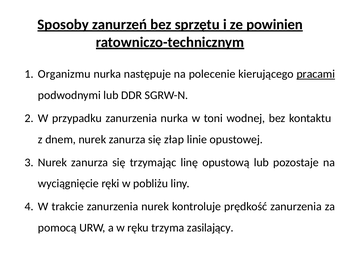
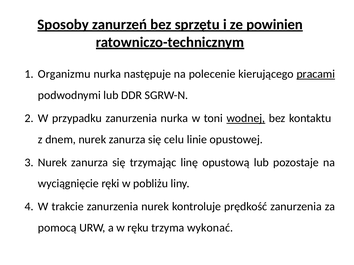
wodnej underline: none -> present
złap: złap -> celu
zasilający: zasilający -> wykonać
